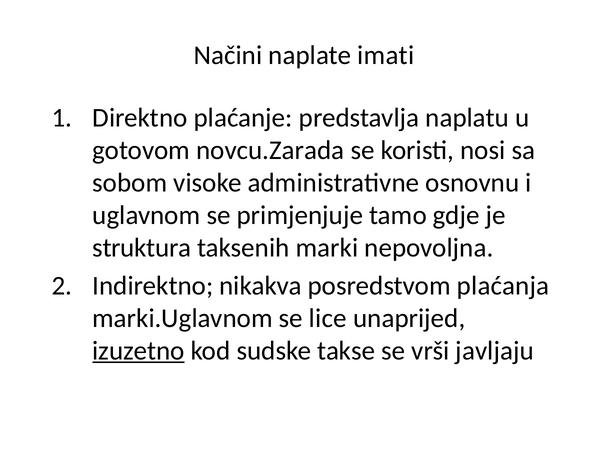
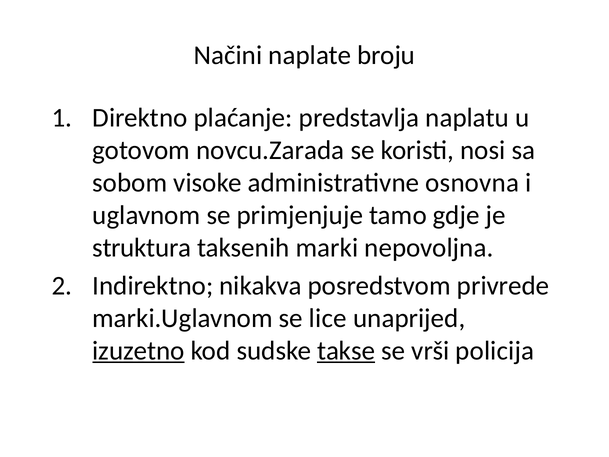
imati: imati -> broju
osnovnu: osnovnu -> osnovna
plaćanja: plaćanja -> privrede
takse underline: none -> present
javljaju: javljaju -> policija
